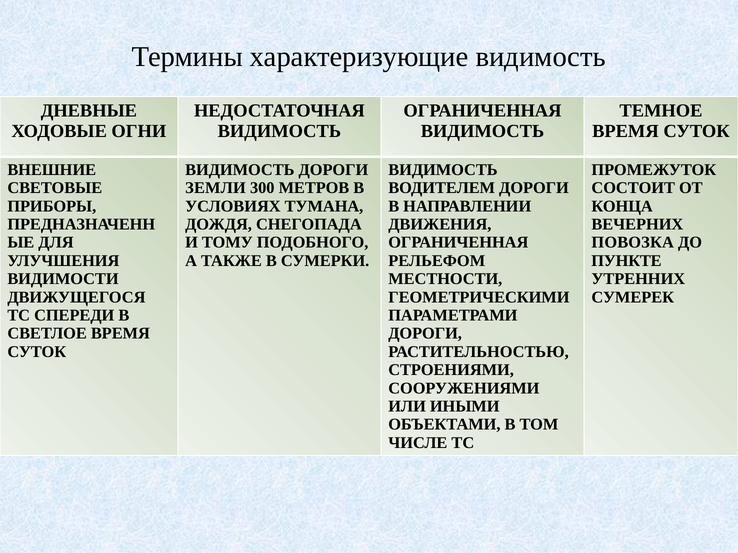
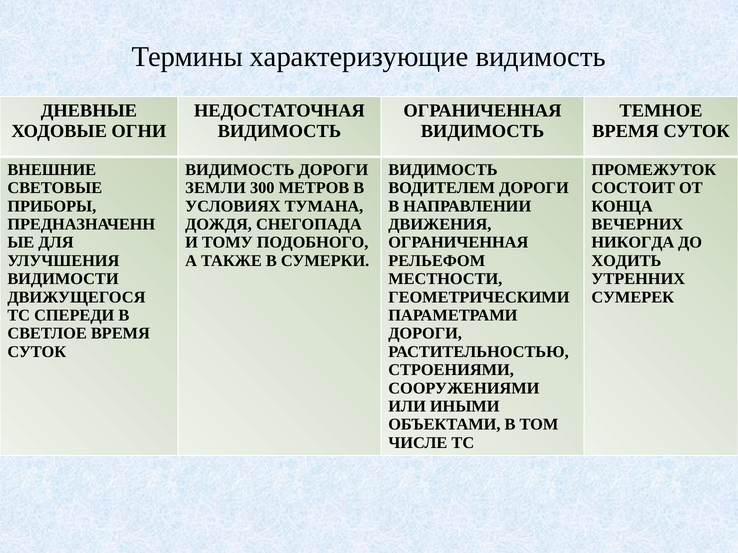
ПОВОЗКА: ПОВОЗКА -> НИКОГДА
ПУНКТЕ: ПУНКТЕ -> ХОДИТЬ
